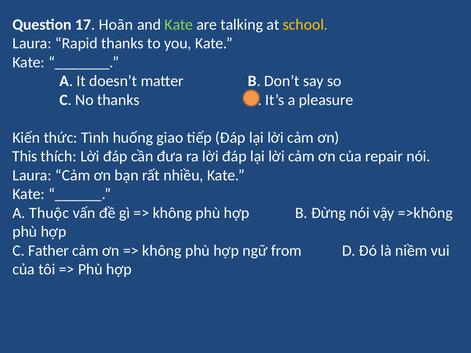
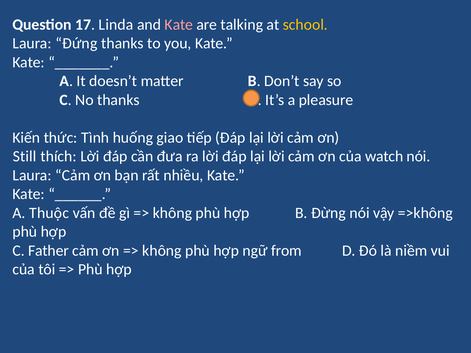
Hoãn: Hoãn -> Linda
Kate at (179, 25) colour: light green -> pink
Rapid: Rapid -> Đứng
This: This -> Still
repair: repair -> watch
